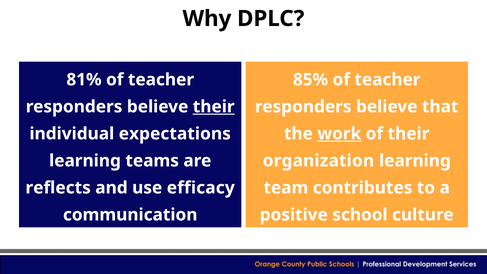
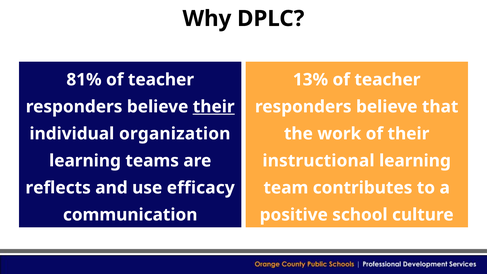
85%: 85% -> 13%
expectations: expectations -> organization
work underline: present -> none
organization: organization -> instructional
